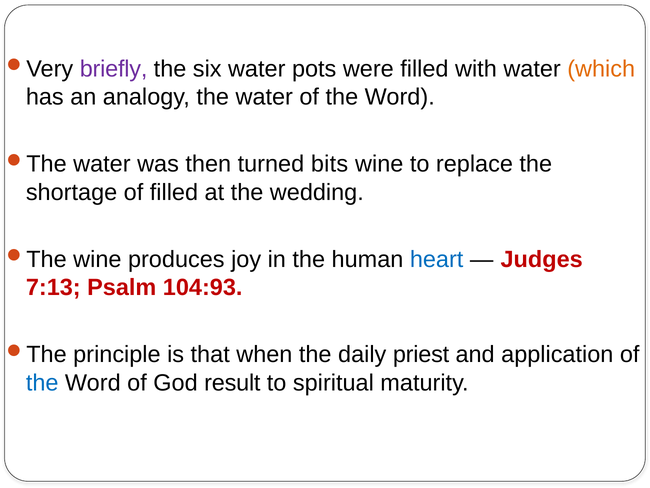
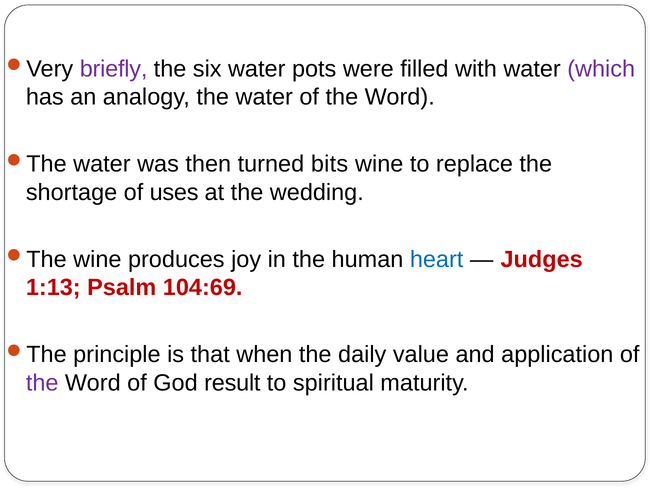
which colour: orange -> purple
of filled: filled -> uses
7:13: 7:13 -> 1:13
104:93: 104:93 -> 104:69
priest: priest -> value
the at (42, 382) colour: blue -> purple
